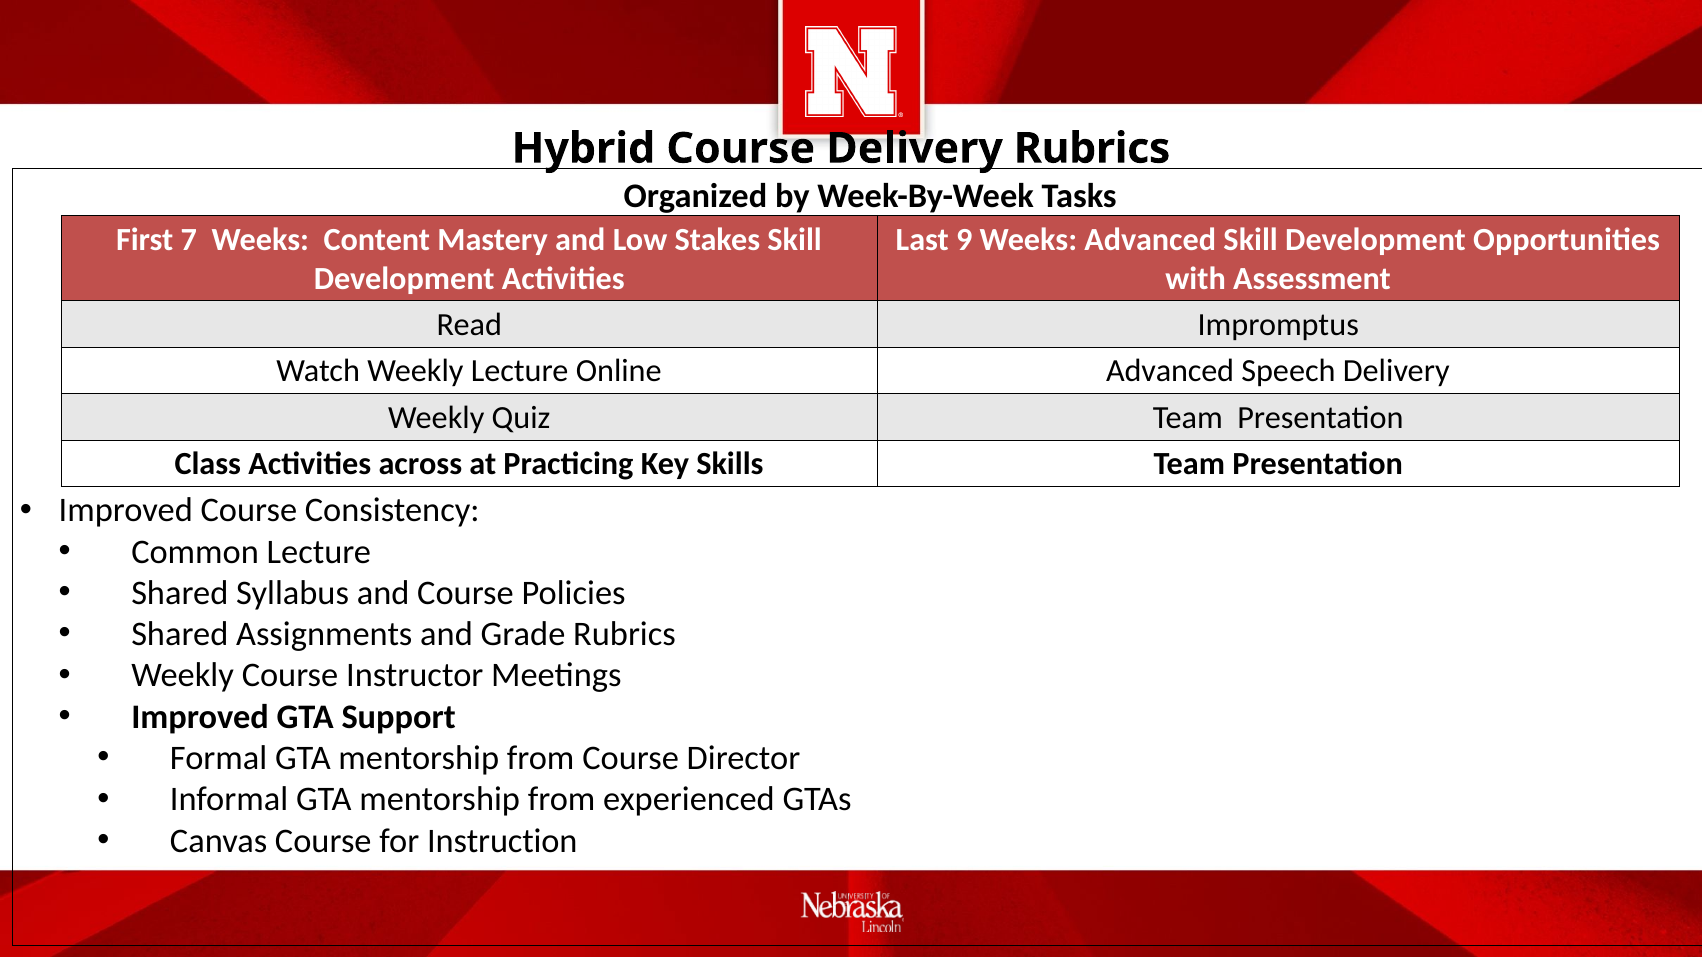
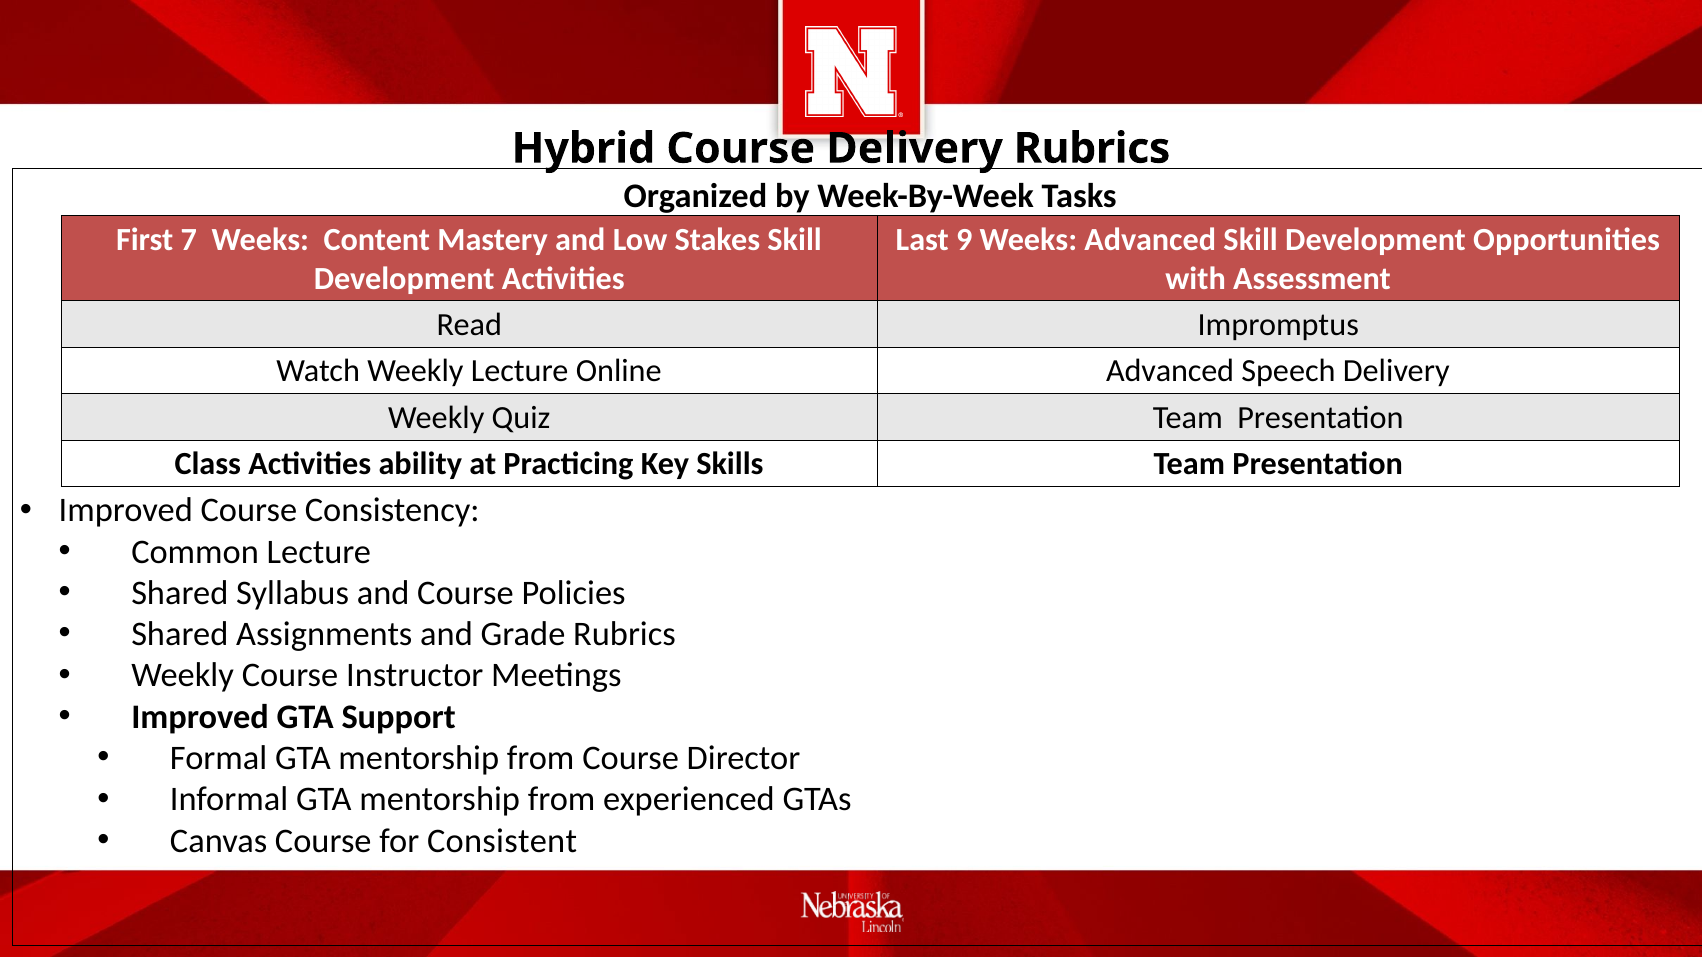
across: across -> ability
Instruction: Instruction -> Consistent
